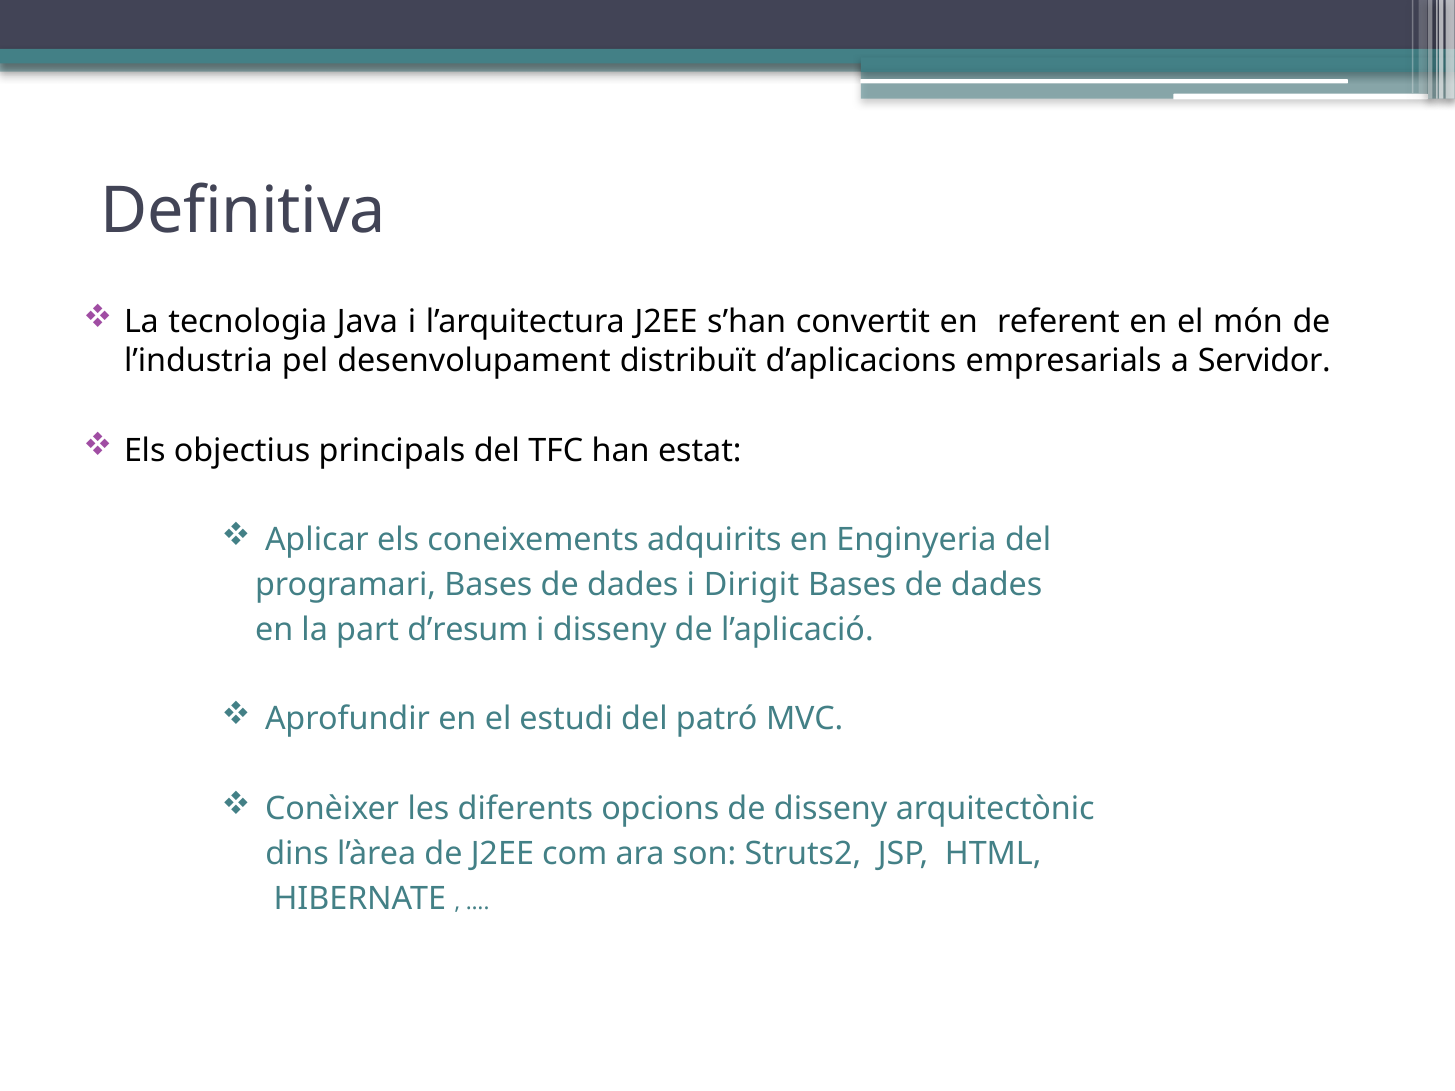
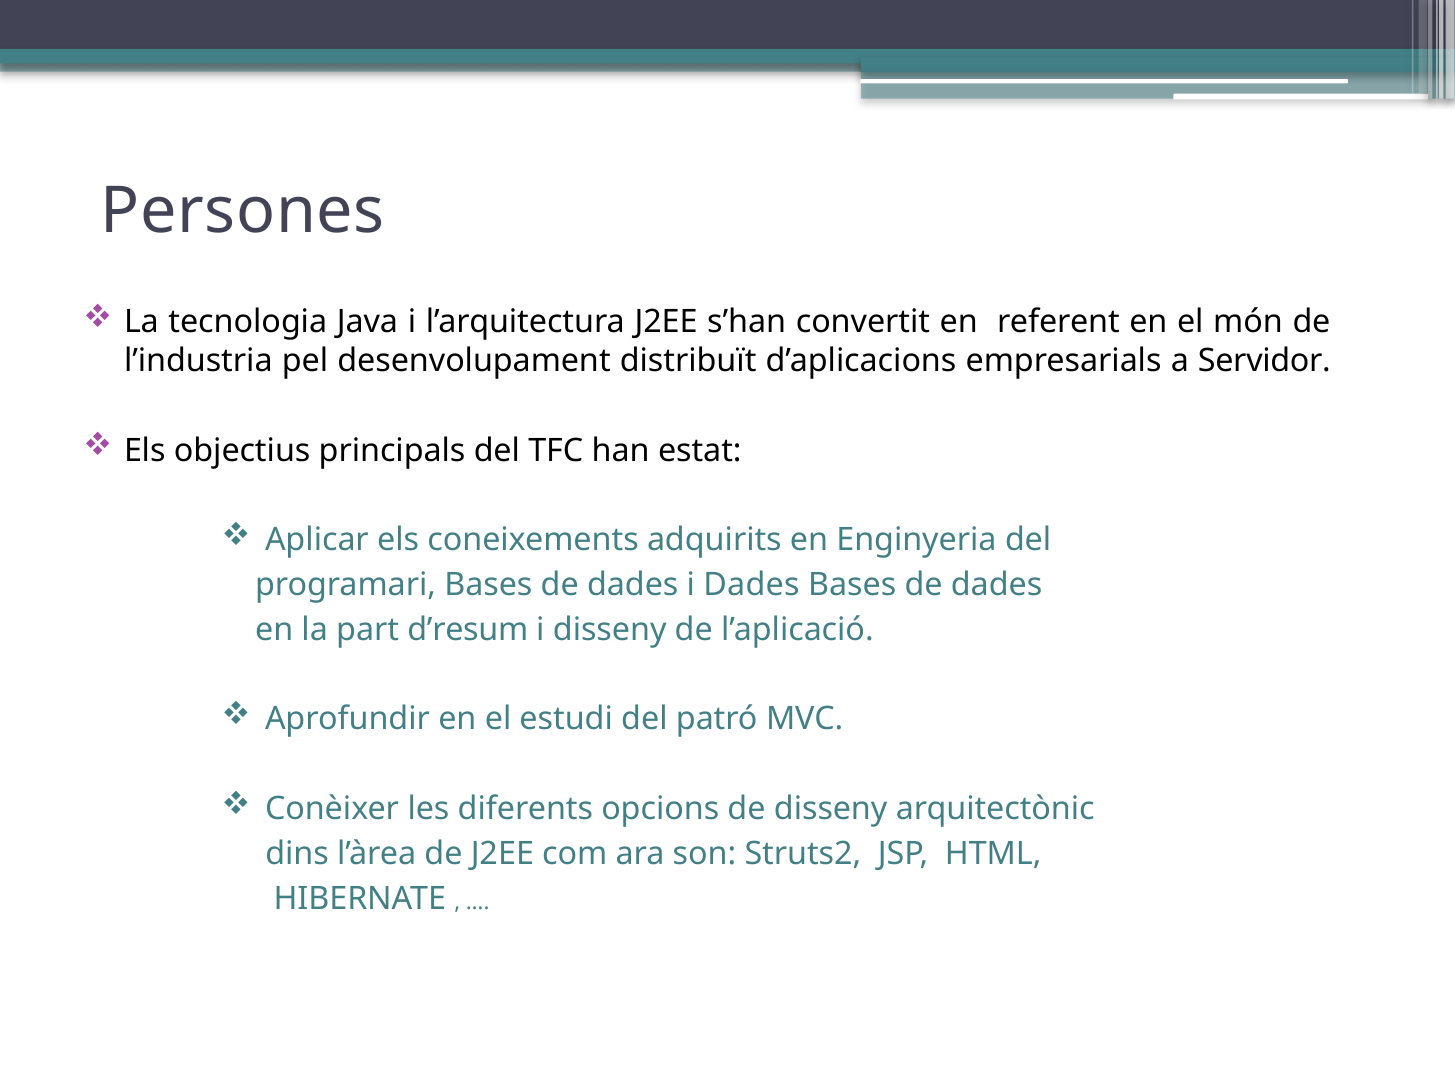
Definitiva: Definitiva -> Persones
i Dirigit: Dirigit -> Dades
